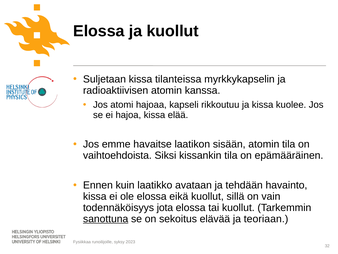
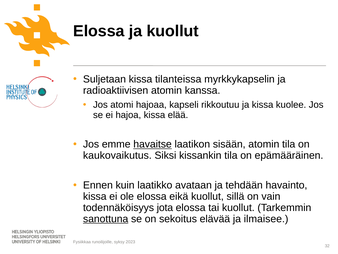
havaitse underline: none -> present
vaihtoehdoista: vaihtoehdoista -> kaukovaikutus
teoriaan: teoriaan -> ilmaisee
